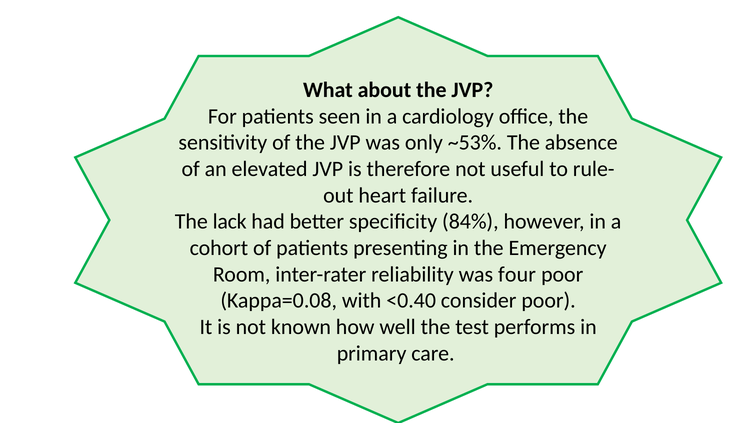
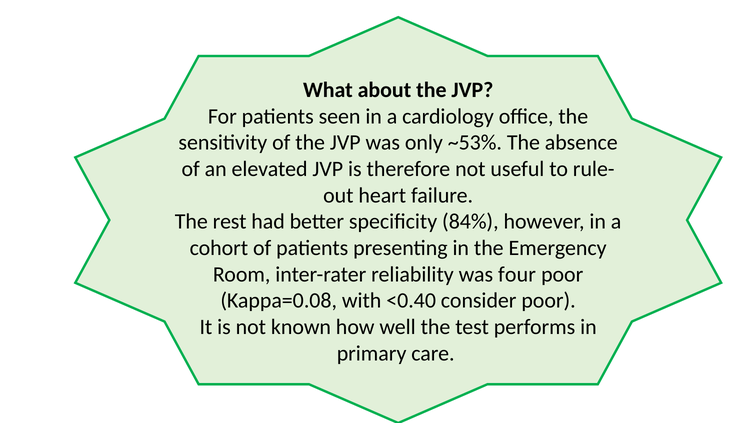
lack: lack -> rest
